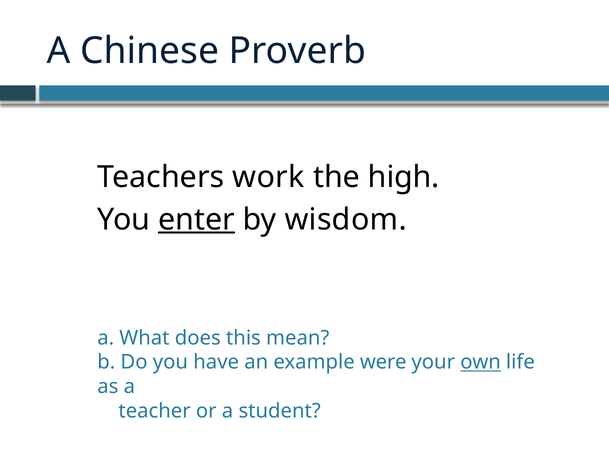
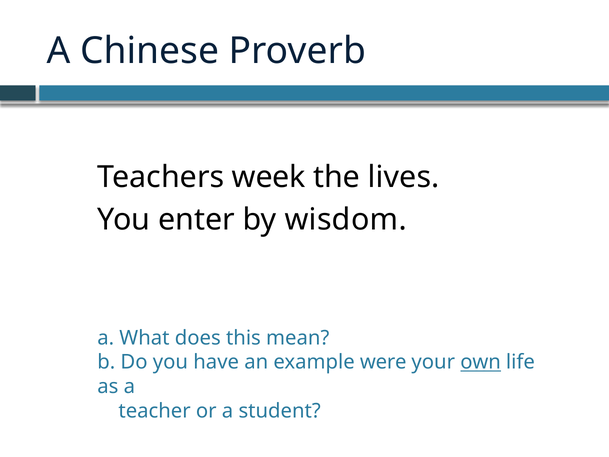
work: work -> week
high: high -> lives
enter underline: present -> none
